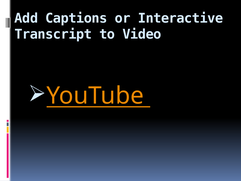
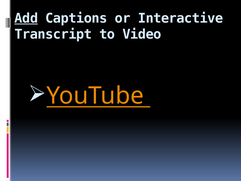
Add underline: none -> present
